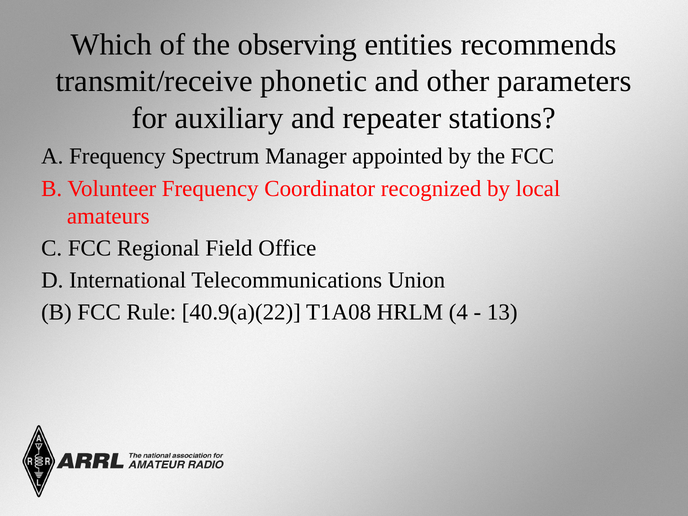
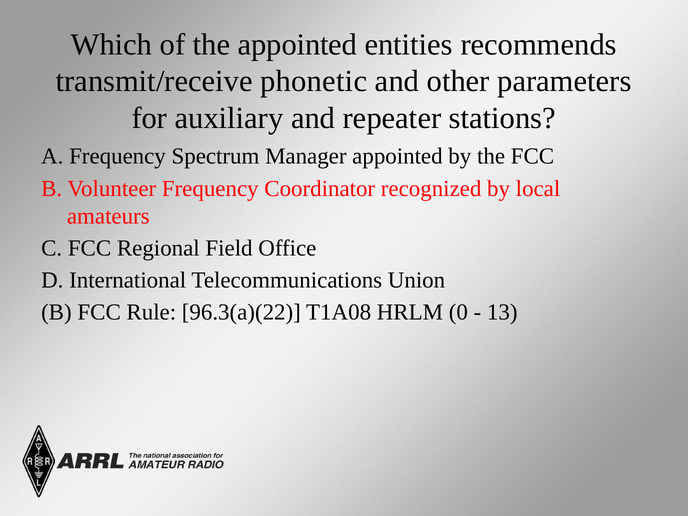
the observing: observing -> appointed
40.9(a)(22: 40.9(a)(22 -> 96.3(a)(22
4: 4 -> 0
